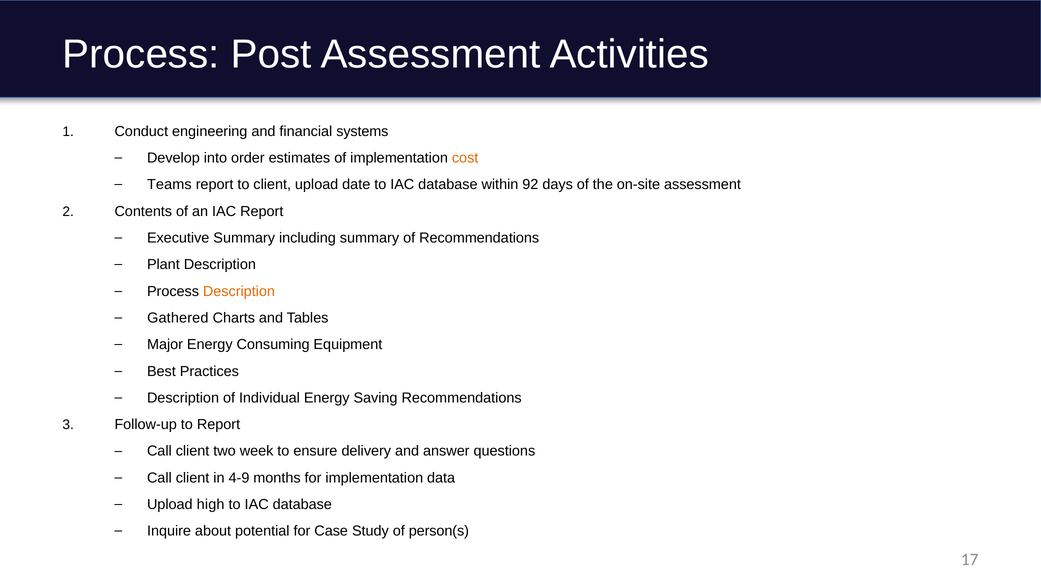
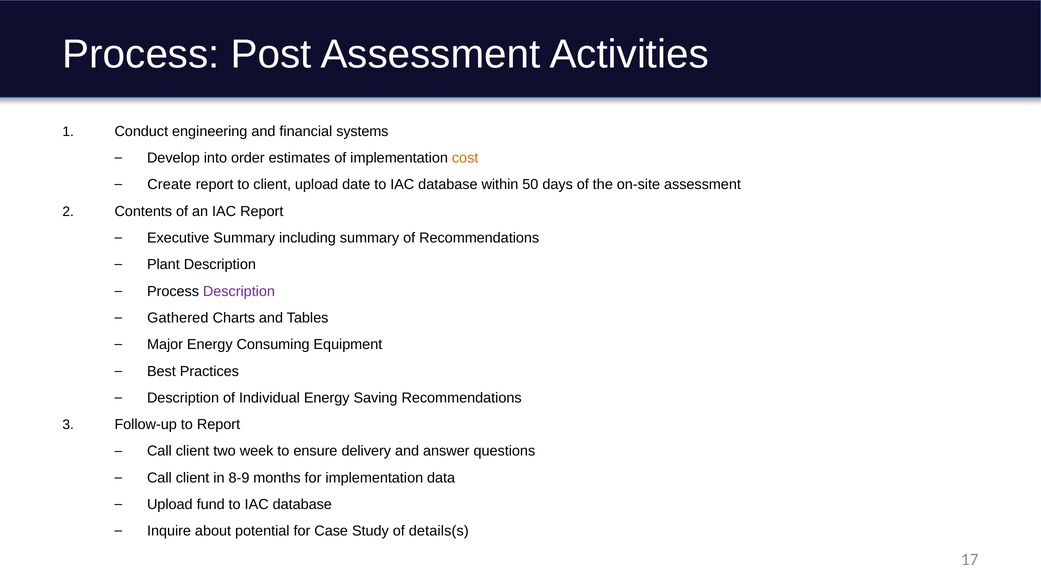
Teams: Teams -> Create
92: 92 -> 50
Description at (239, 291) colour: orange -> purple
4-9: 4-9 -> 8-9
high: high -> fund
person(s: person(s -> details(s
